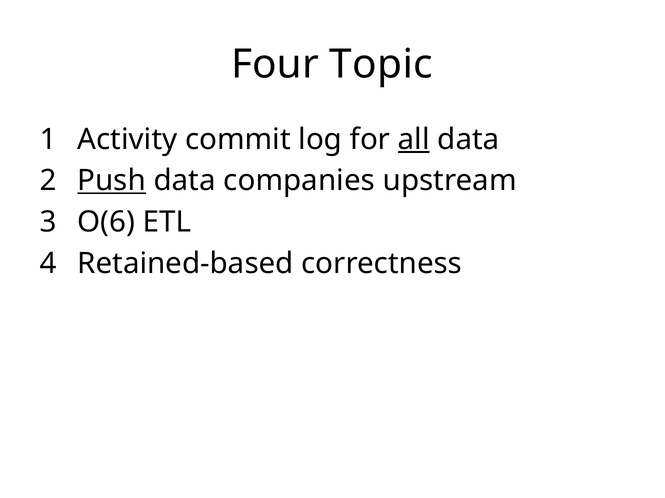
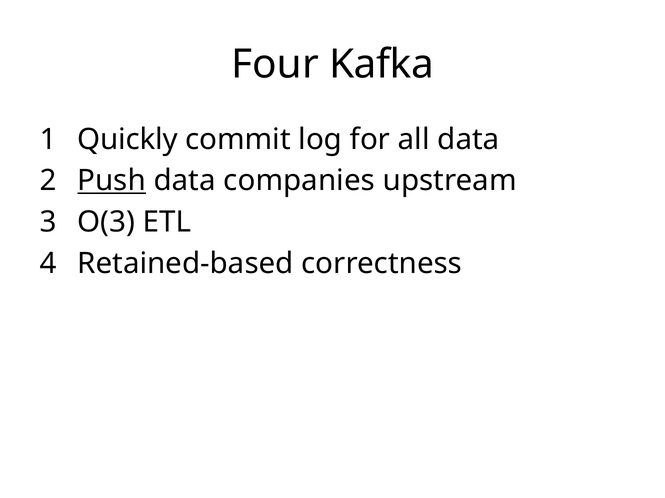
Topic: Topic -> Kafka
Activity: Activity -> Quickly
all underline: present -> none
O(6: O(6 -> O(3
